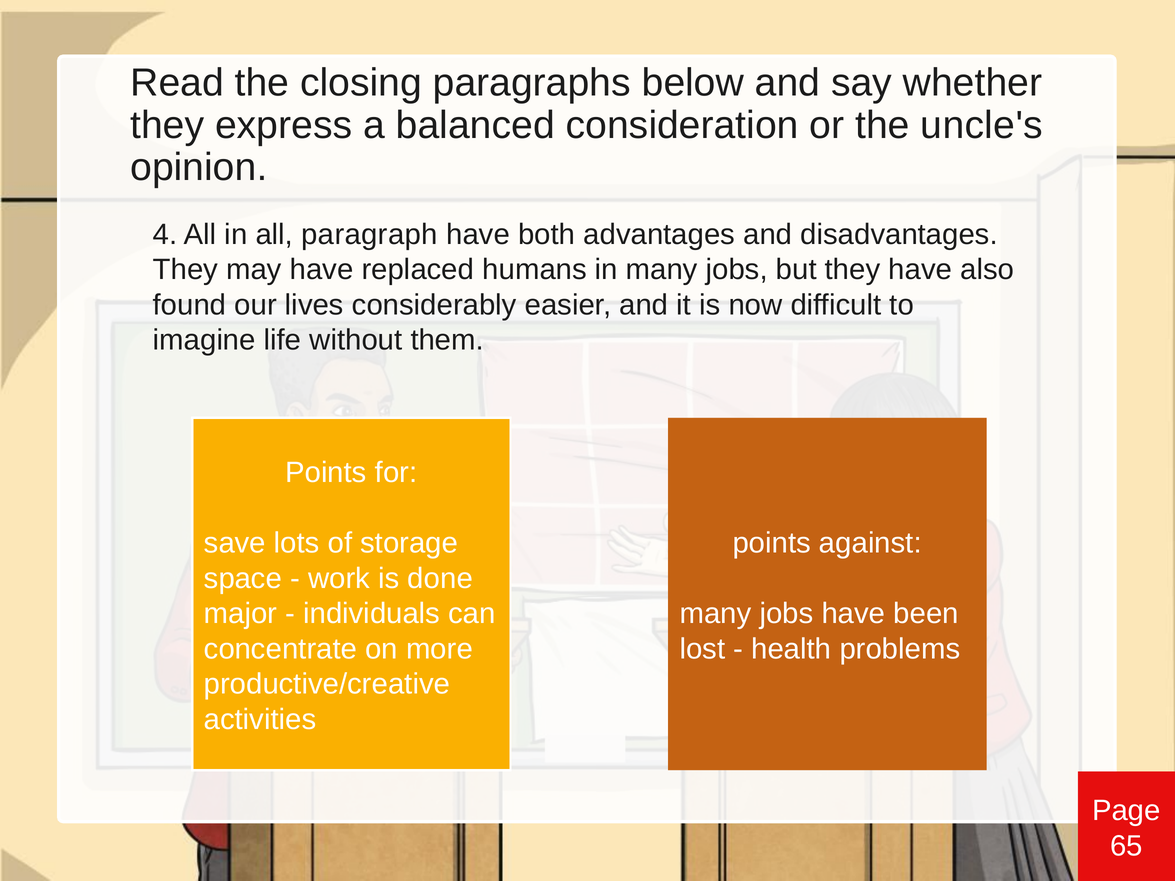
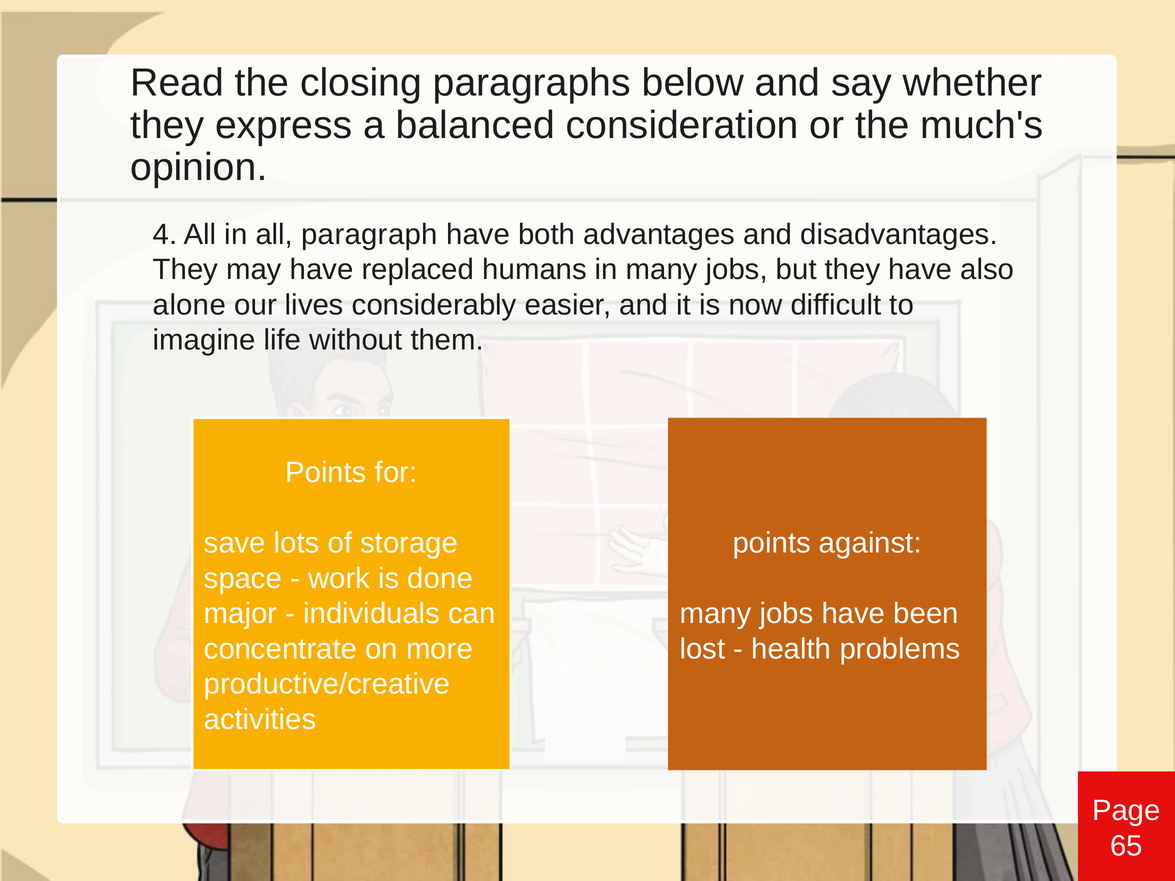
uncle's: uncle's -> much's
found: found -> alone
